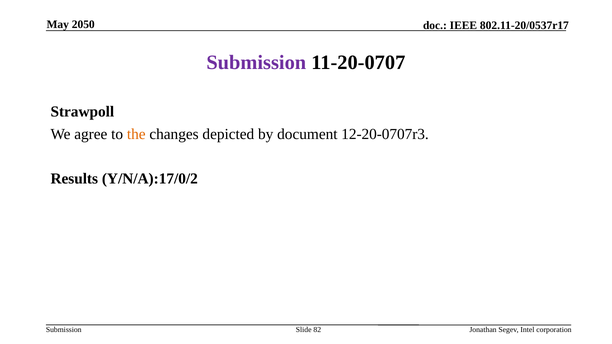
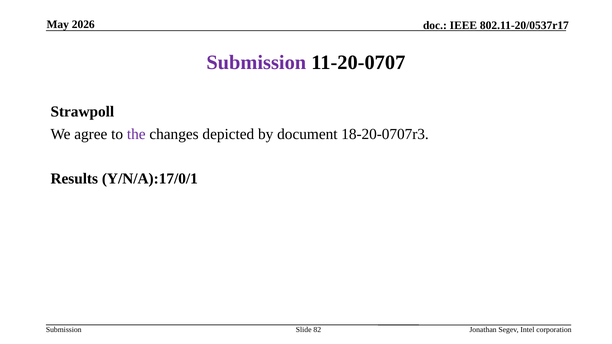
2050: 2050 -> 2026
the colour: orange -> purple
12-20-0707r3: 12-20-0707r3 -> 18-20-0707r3
Y/N/A):17/0/2: Y/N/A):17/0/2 -> Y/N/A):17/0/1
